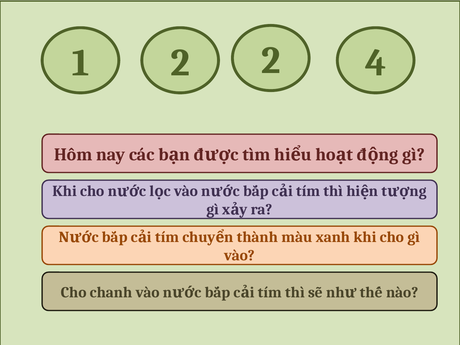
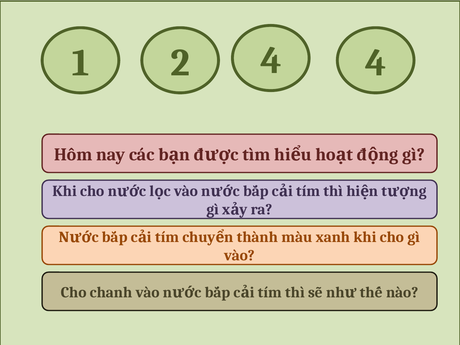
2 2: 2 -> 4
